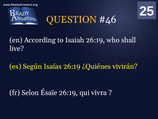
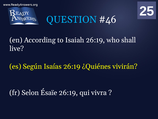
QUESTION colour: yellow -> light blue
